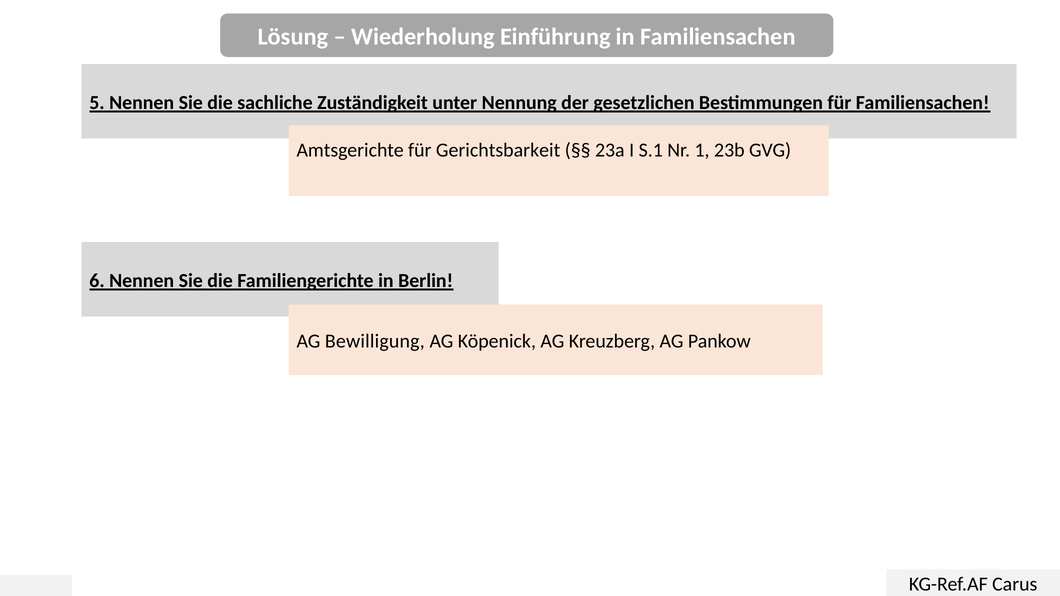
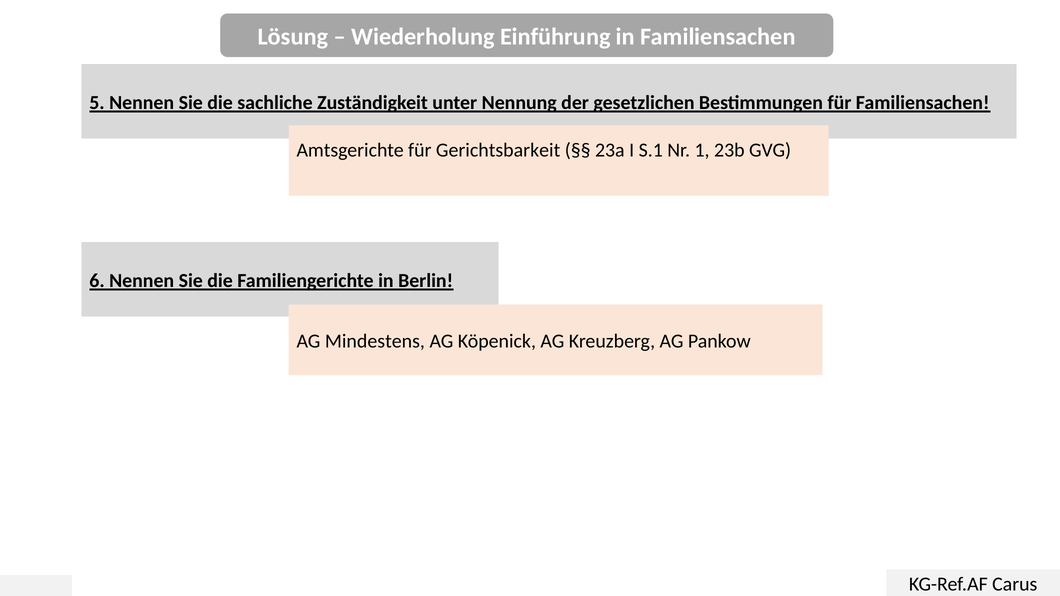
Bewilligung: Bewilligung -> Mindestens
